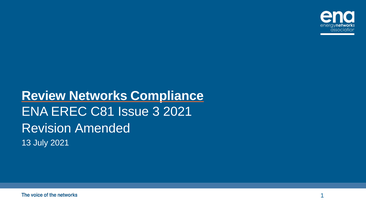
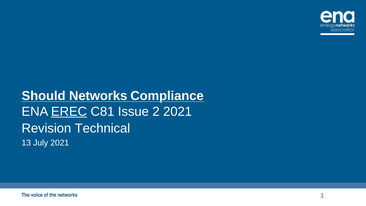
Review: Review -> Should
EREC underline: none -> present
3: 3 -> 2
Amended: Amended -> Technical
